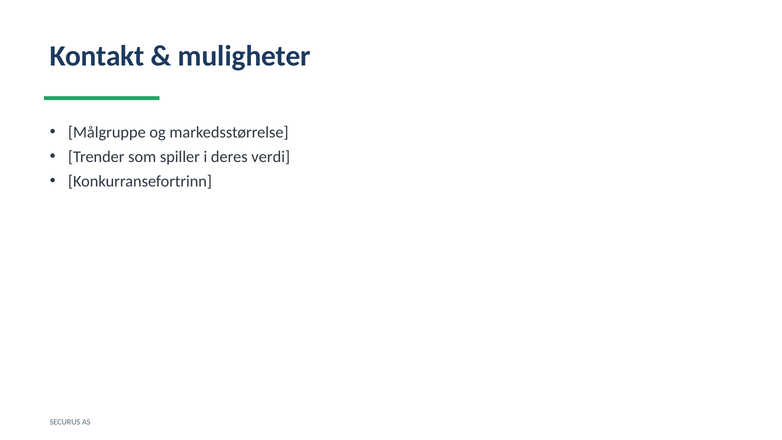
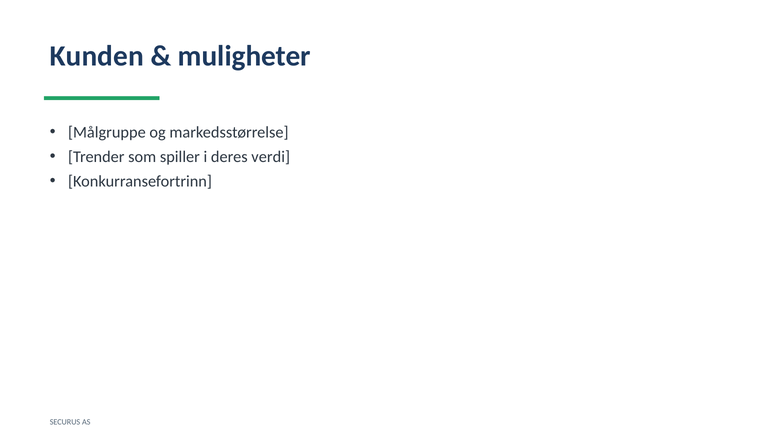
Kontakt: Kontakt -> Kunden
